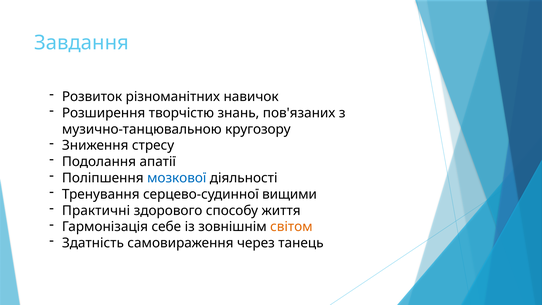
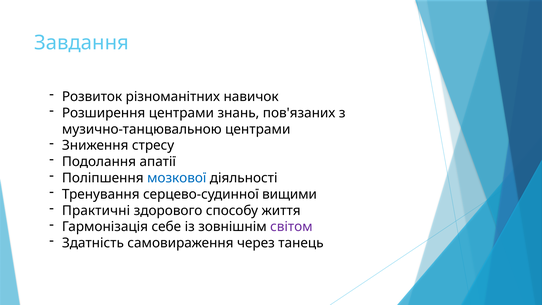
Розширення творчістю: творчістю -> центрами
музично-танцювальною кругозору: кругозору -> центрами
світом colour: orange -> purple
